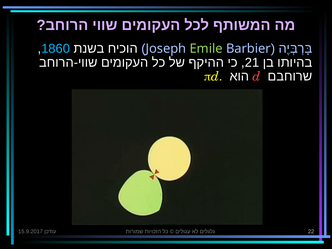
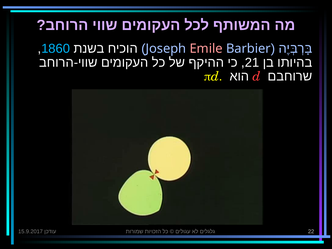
Emile colour: light green -> pink
